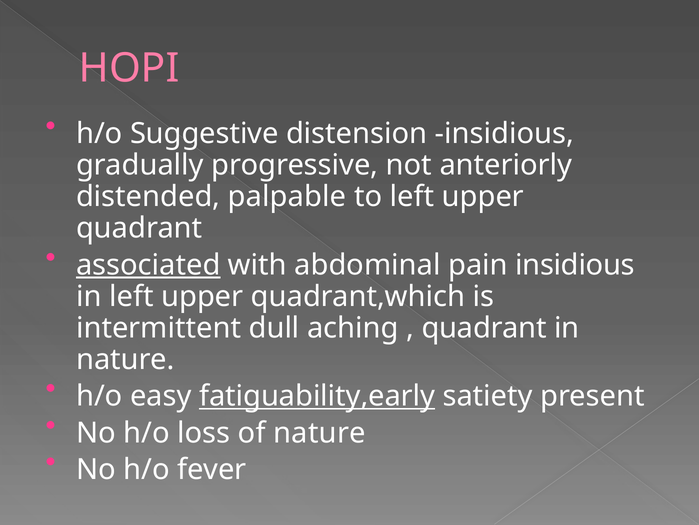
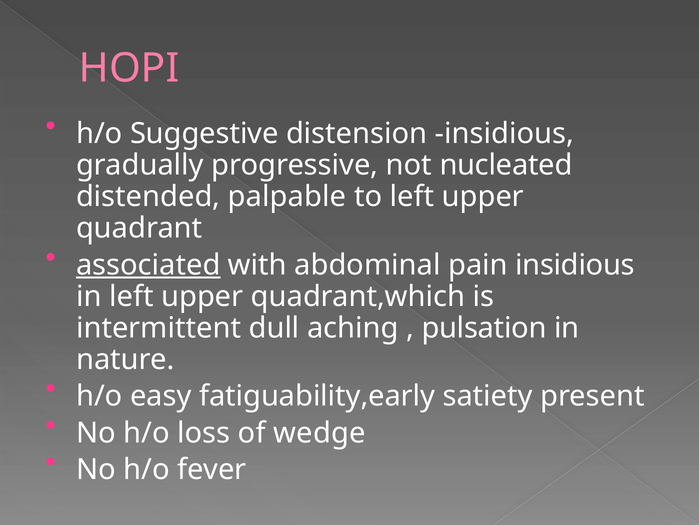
anteriorly: anteriorly -> nucleated
quadrant at (484, 328): quadrant -> pulsation
fatiguability,early underline: present -> none
of nature: nature -> wedge
